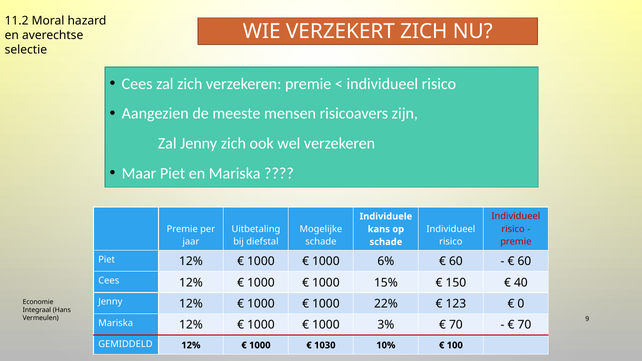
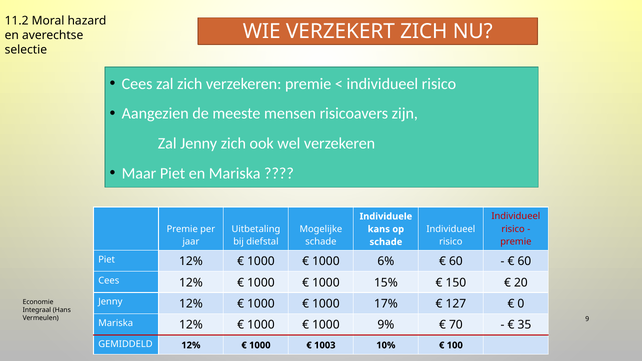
40: 40 -> 20
22%: 22% -> 17%
123: 123 -> 127
3%: 3% -> 9%
70 at (524, 325): 70 -> 35
1030: 1030 -> 1003
